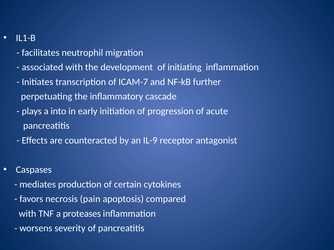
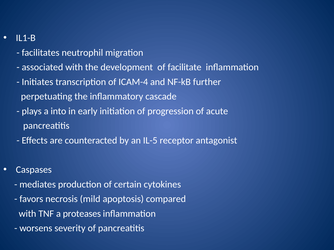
initiating: initiating -> facilitate
ICAM-7: ICAM-7 -> ICAM-4
IL-9: IL-9 -> IL-5
pain: pain -> mild
